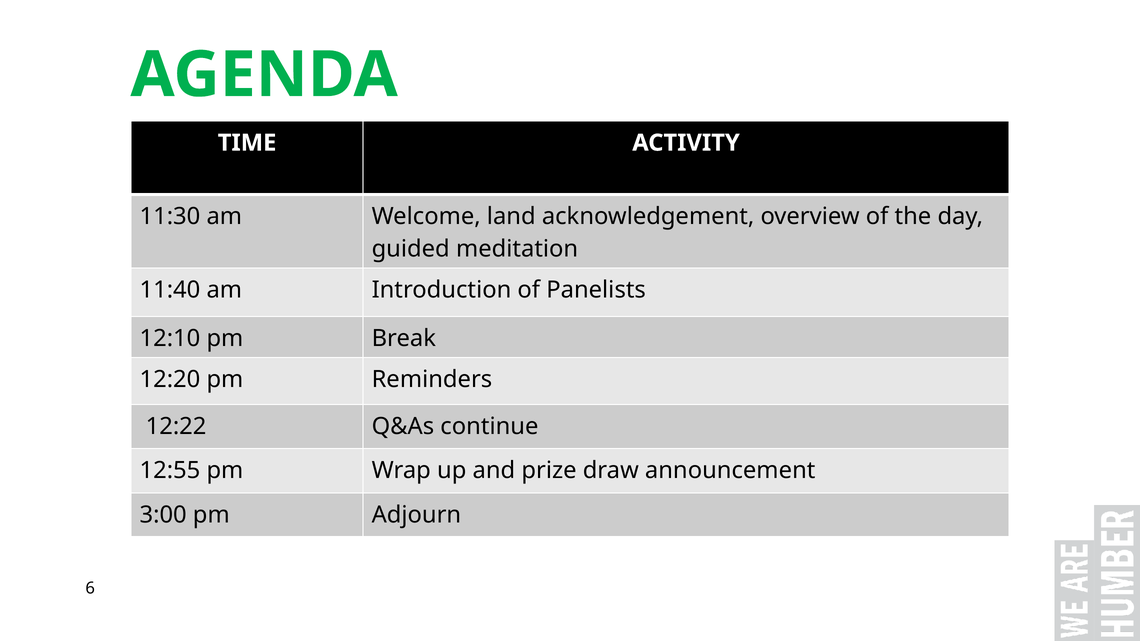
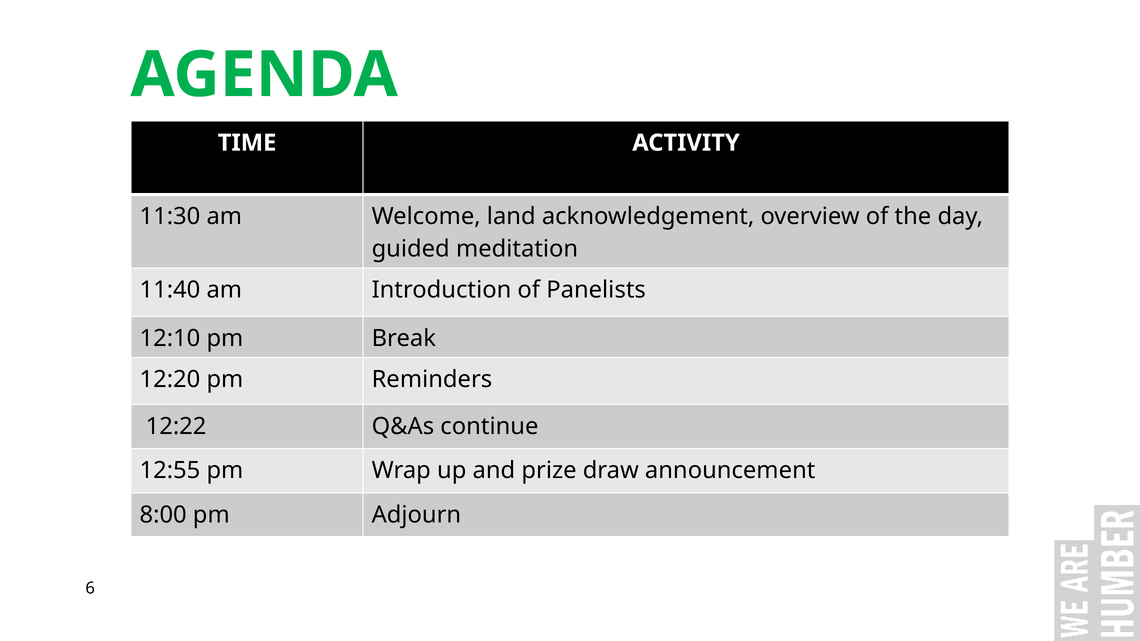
3:00: 3:00 -> 8:00
